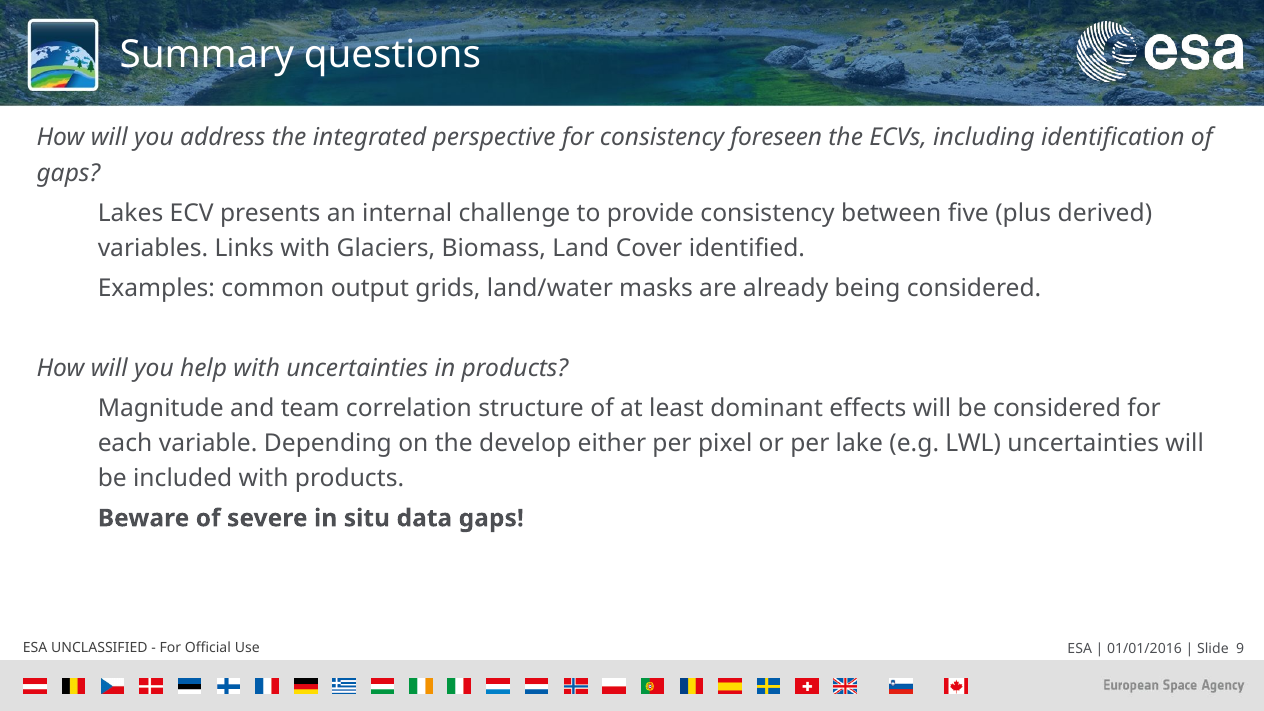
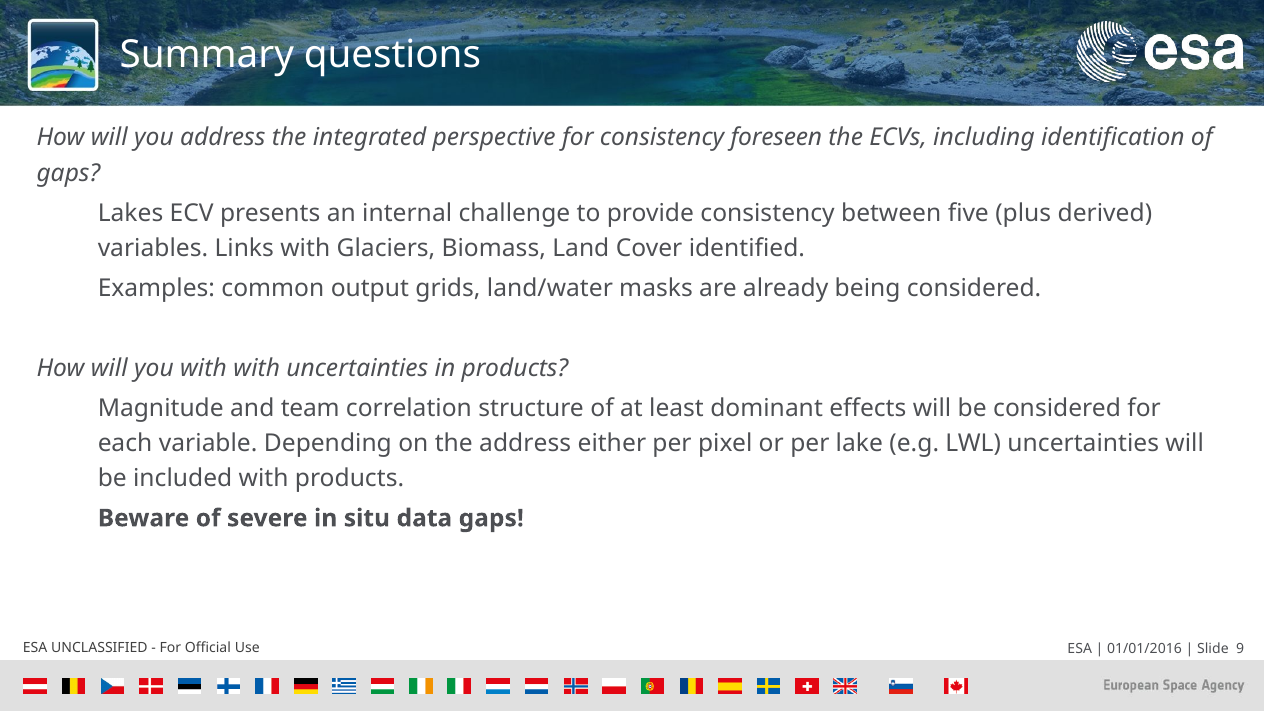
you help: help -> with
the develop: develop -> address
